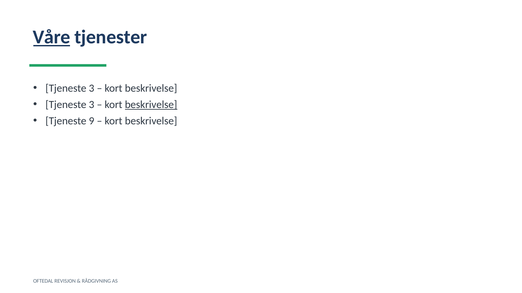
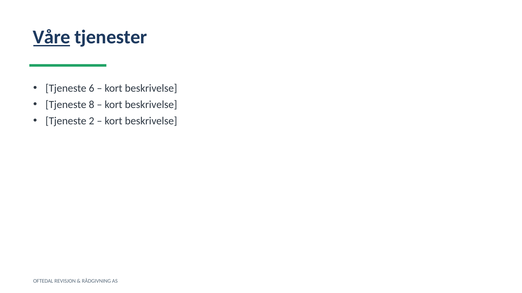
3 at (92, 88): 3 -> 6
3 at (92, 105): 3 -> 8
beskrivelse at (151, 105) underline: present -> none
9: 9 -> 2
